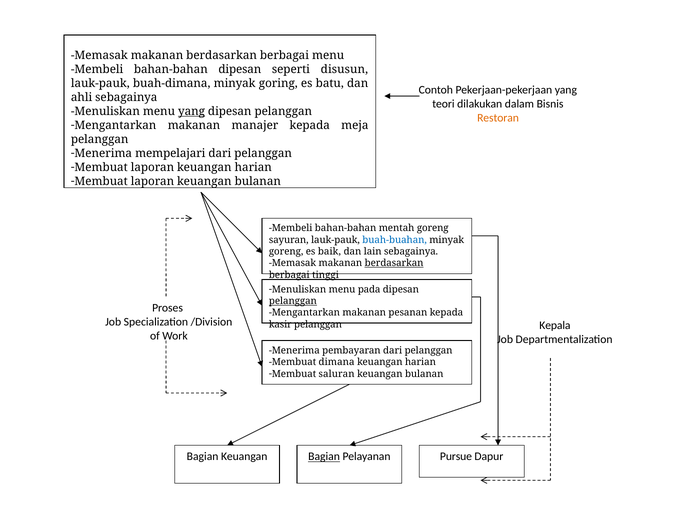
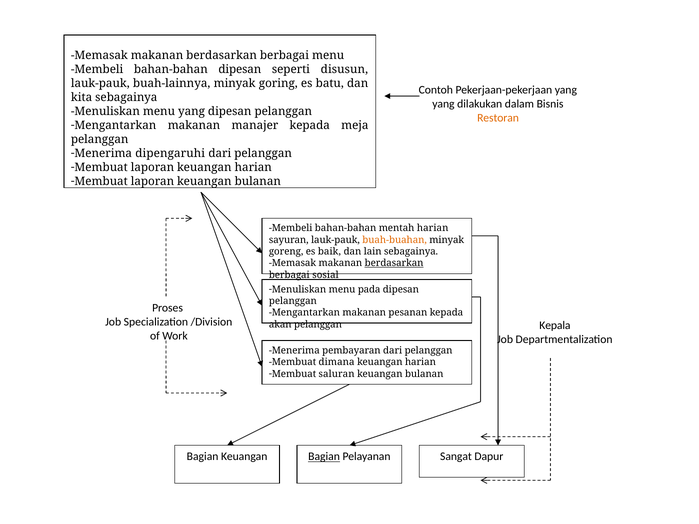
buah-dimana: buah-dimana -> buah-lainnya
ahli: ahli -> kita
teori at (443, 104): teori -> yang
yang at (192, 111) underline: present -> none
mempelajari: mempelajari -> dipengaruhi
mentah goreng: goreng -> harian
buah-buahan colour: blue -> orange
tinggi: tinggi -> sosial
pelanggan at (293, 301) underline: present -> none
kasir: kasir -> akan
Pursue: Pursue -> Sangat
